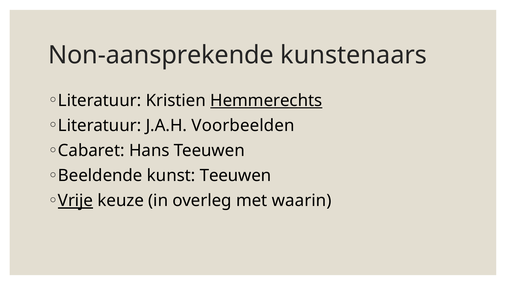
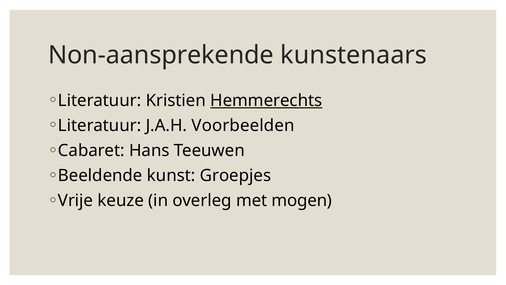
kunst Teeuwen: Teeuwen -> Groepjes
Vrije underline: present -> none
waarin: waarin -> mogen
